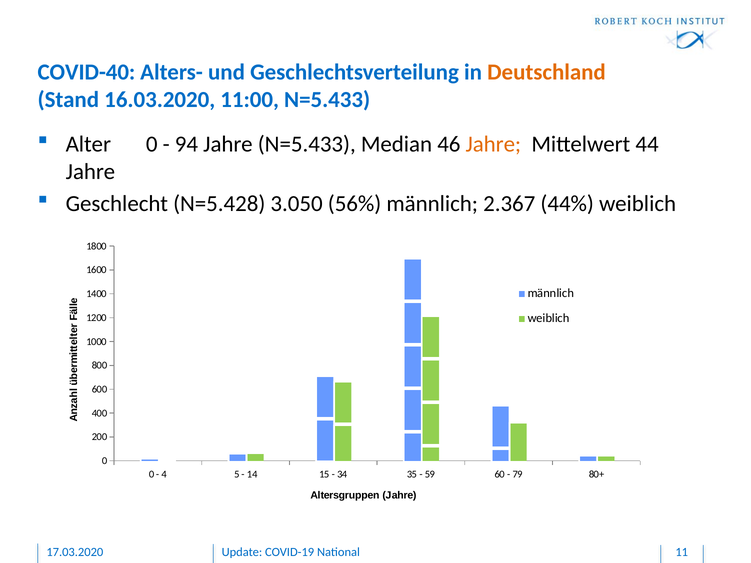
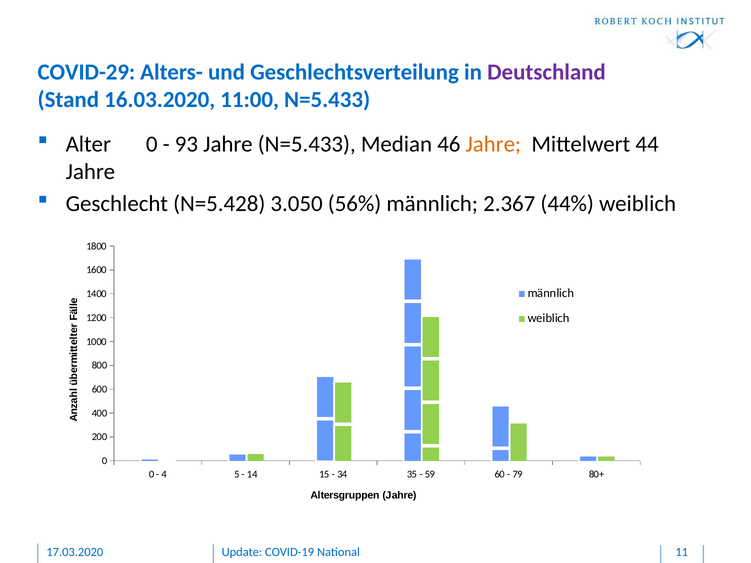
COVID-40: COVID-40 -> COVID-29
Deutschland colour: orange -> purple
94: 94 -> 93
